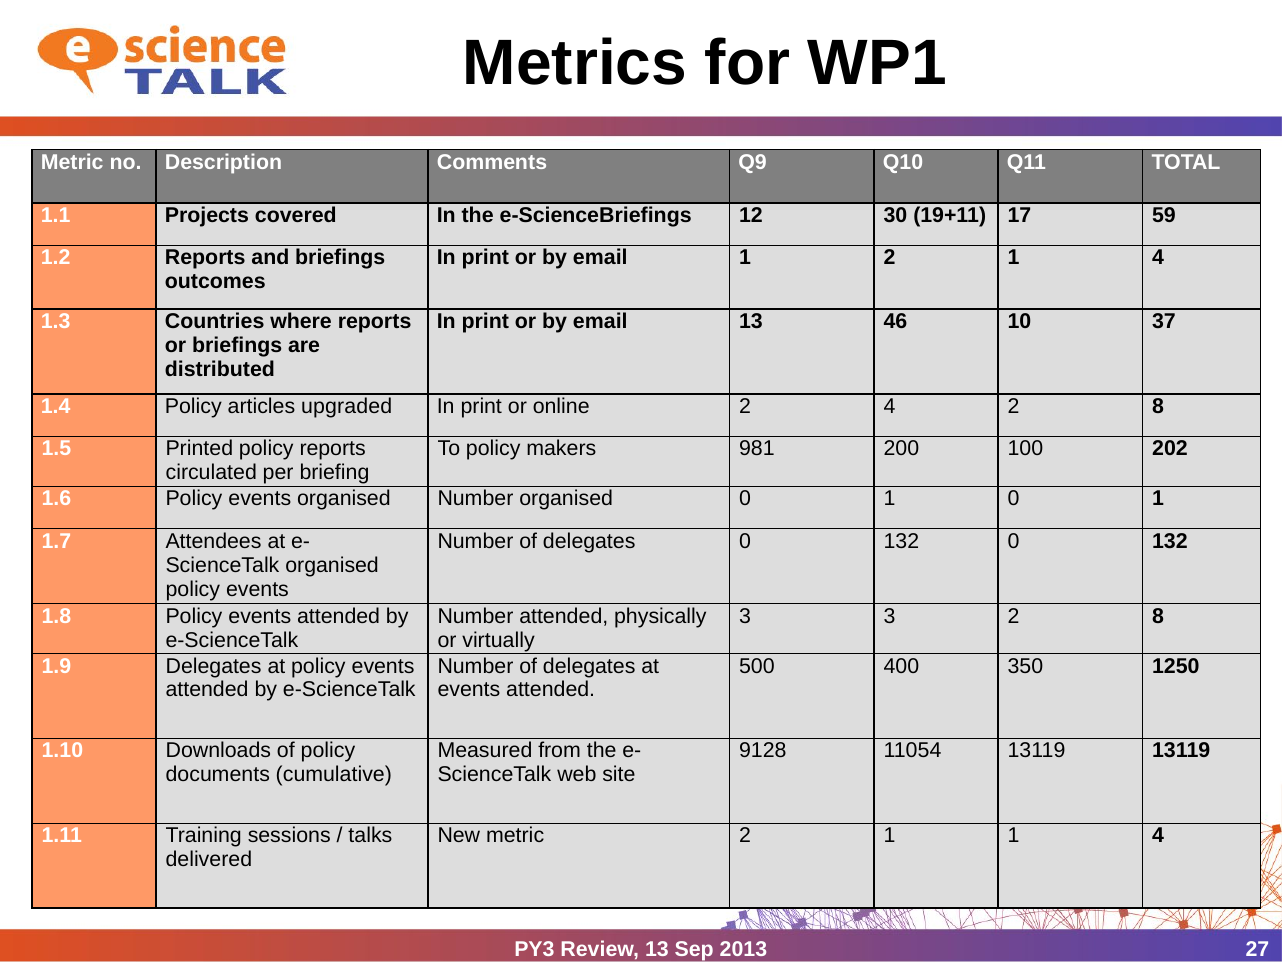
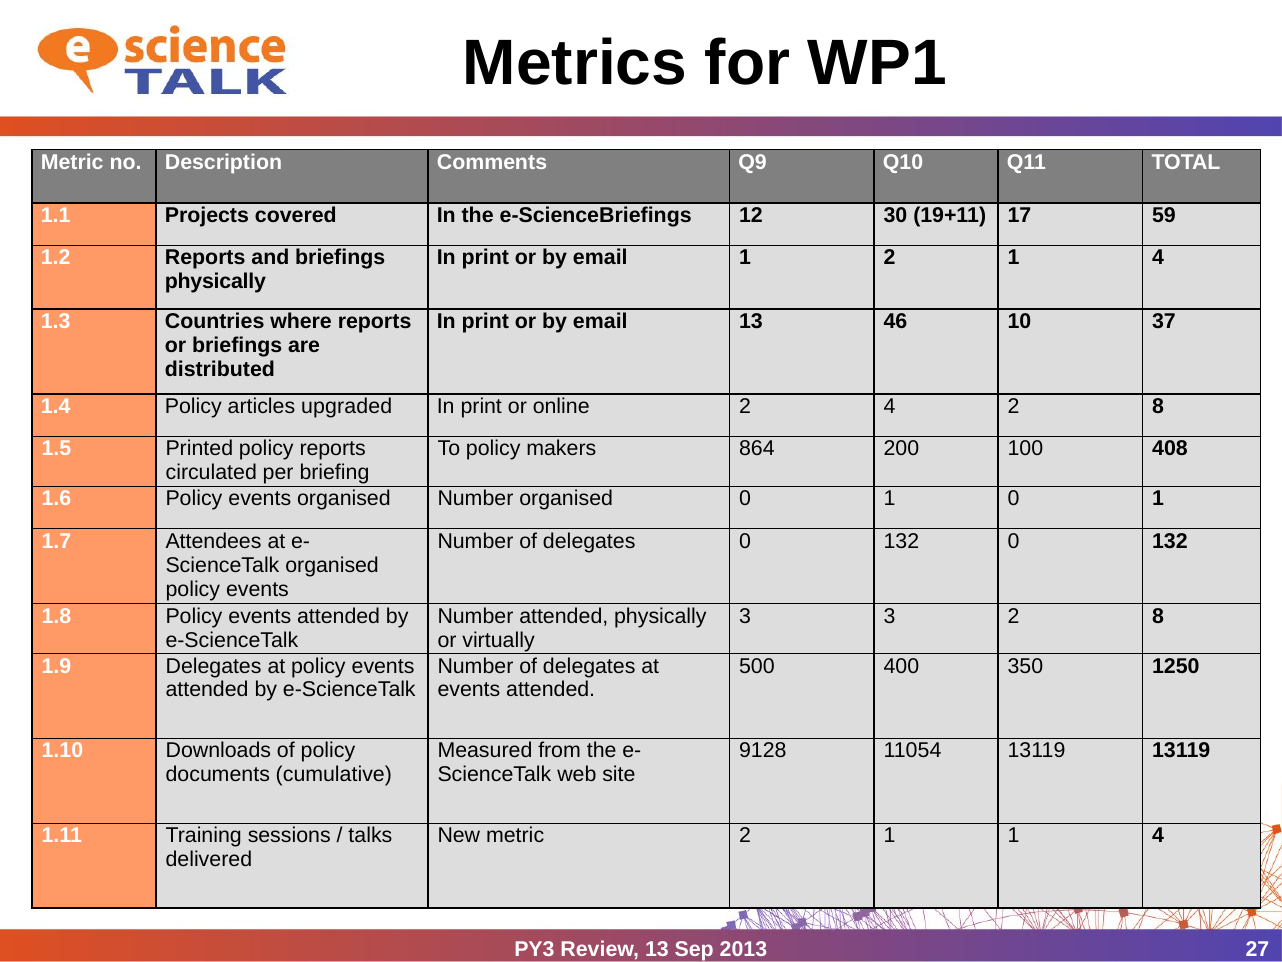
outcomes at (215, 282): outcomes -> physically
981: 981 -> 864
202: 202 -> 408
